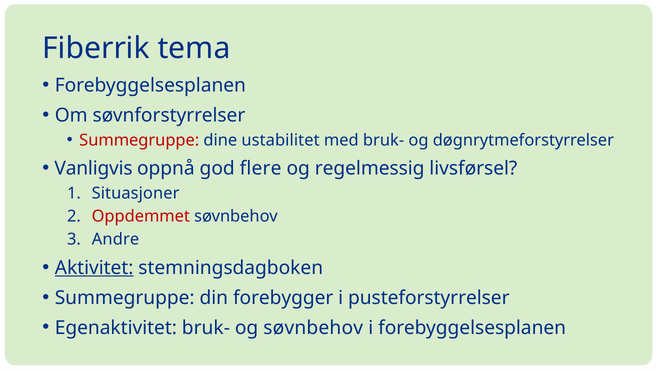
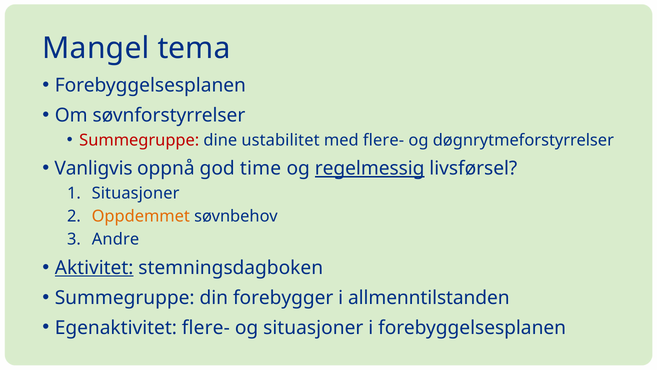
Fiberrik: Fiberrik -> Mangel
med bruk-: bruk- -> flere-
flere: flere -> time
regelmessig underline: none -> present
Oppdemmet colour: red -> orange
pusteforstyrrelser: pusteforstyrrelser -> allmenntilstanden
Egenaktivitet bruk-: bruk- -> flere-
og søvnbehov: søvnbehov -> situasjoner
